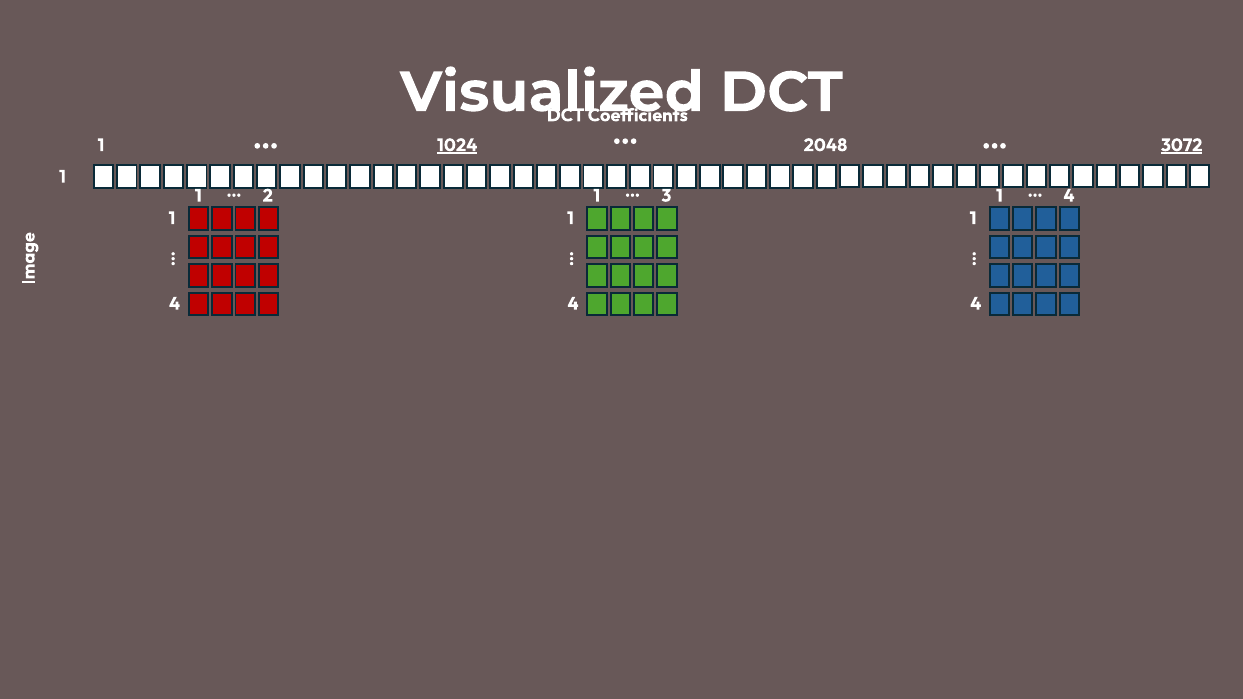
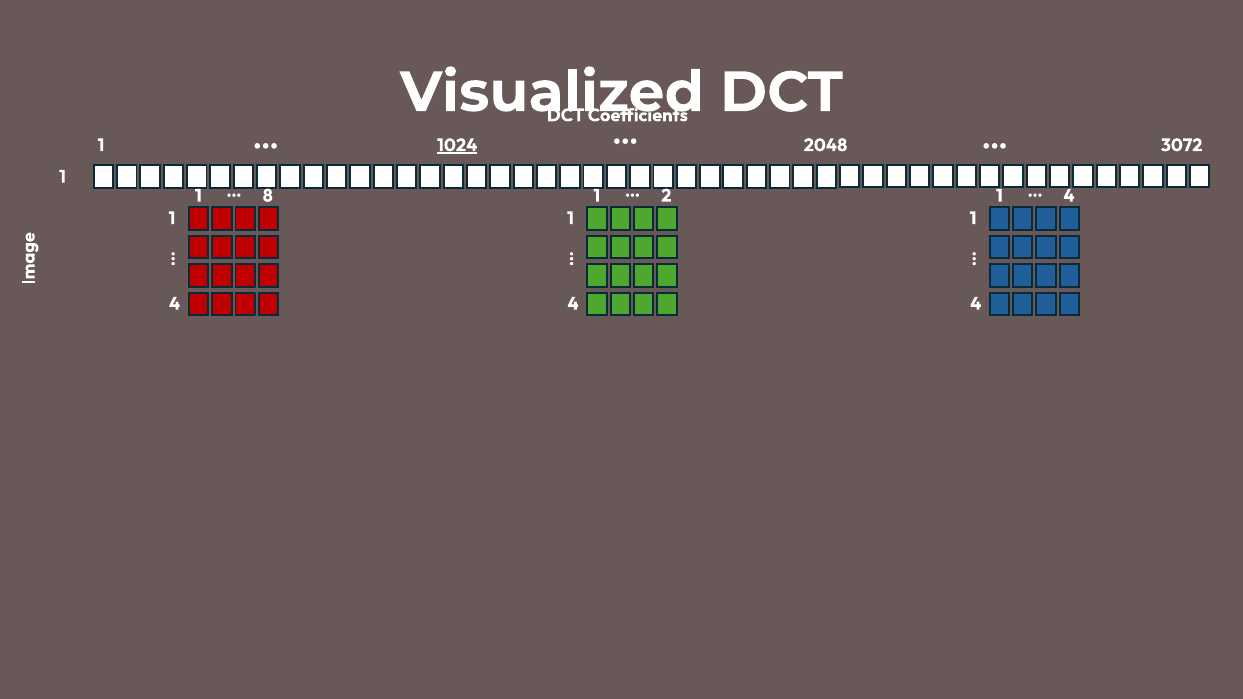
3072 underline: present -> none
3 at (666, 196): 3 -> 2
2 at (268, 196): 2 -> 8
